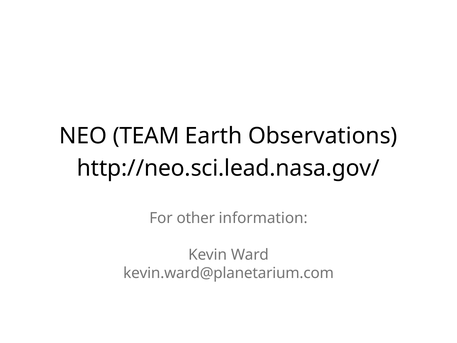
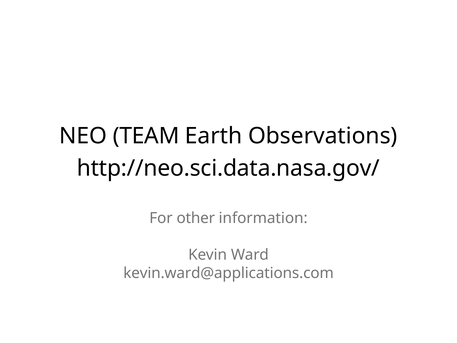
http://neo.sci.lead.nasa.gov/: http://neo.sci.lead.nasa.gov/ -> http://neo.sci.data.nasa.gov/
kevin.ward@planetarium.com: kevin.ward@planetarium.com -> kevin.ward@applications.com
